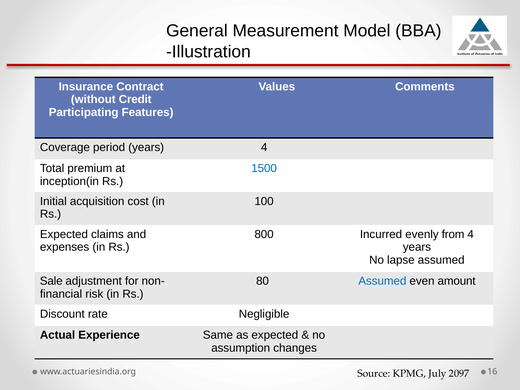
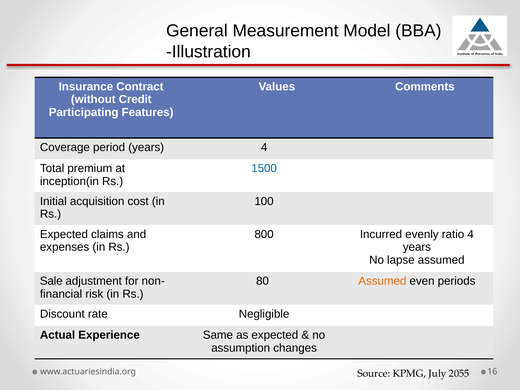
from: from -> ratio
Assumed at (382, 281) colour: blue -> orange
amount: amount -> periods
2097: 2097 -> 2055
